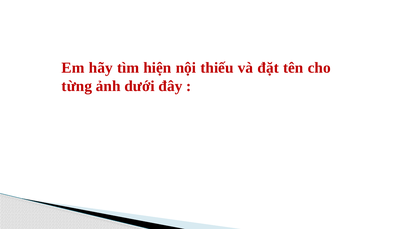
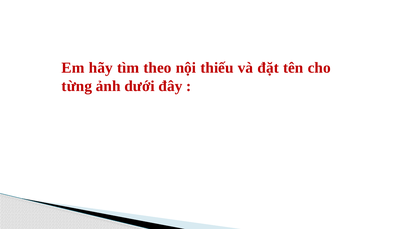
hiện: hiện -> theo
